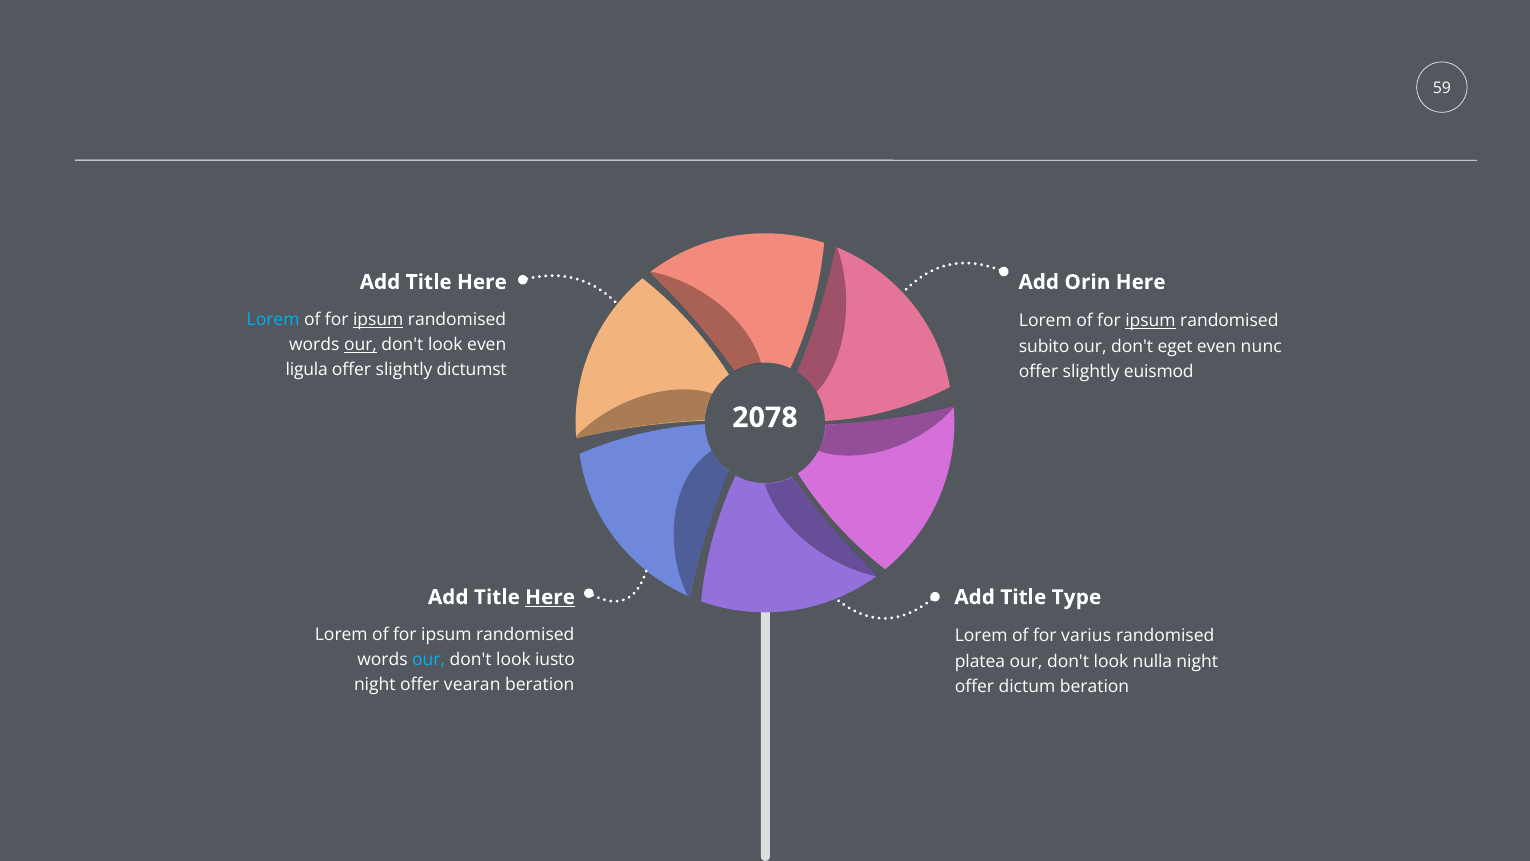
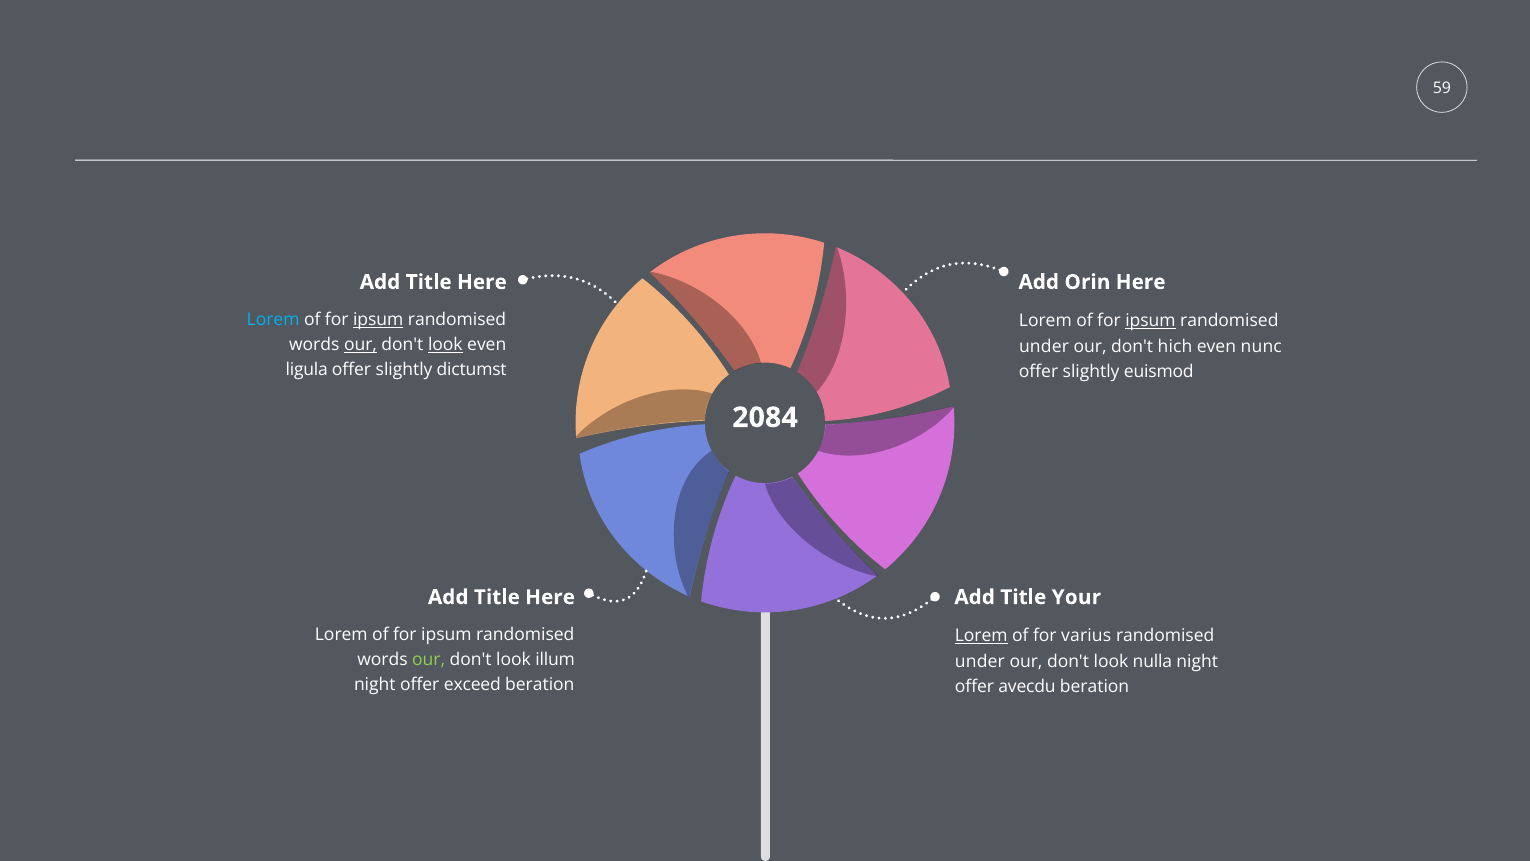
look at (445, 345) underline: none -> present
subito at (1044, 346): subito -> under
eget: eget -> hich
2078: 2078 -> 2084
Here at (550, 597) underline: present -> none
Type: Type -> Your
Lorem at (981, 636) underline: none -> present
our at (429, 660) colour: light blue -> light green
iusto: iusto -> illum
platea at (980, 661): platea -> under
vearan: vearan -> exceed
dictum: dictum -> avecdu
